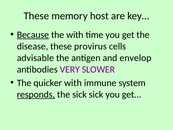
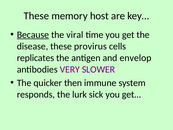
the with: with -> viral
advisable: advisable -> replicates
quicker with: with -> then
responds underline: present -> none
the sick: sick -> lurk
